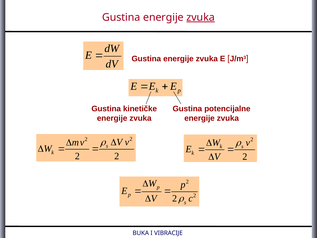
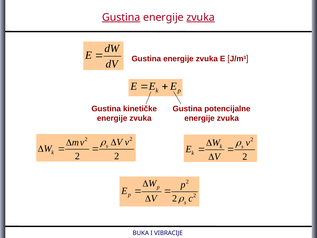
Gustina at (121, 17) underline: none -> present
